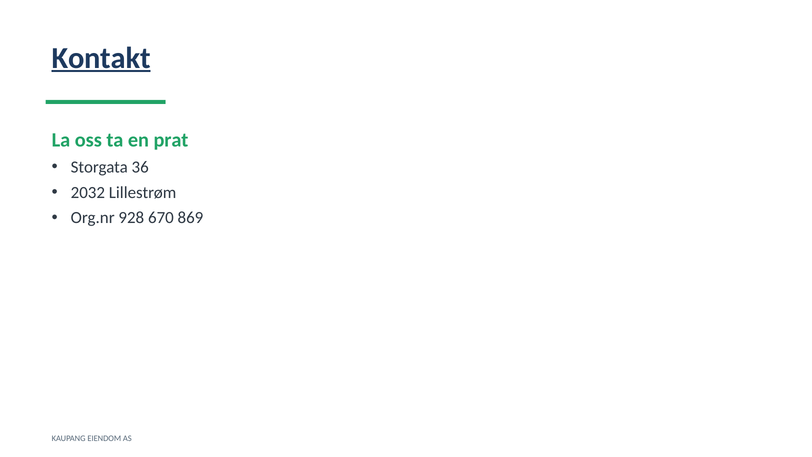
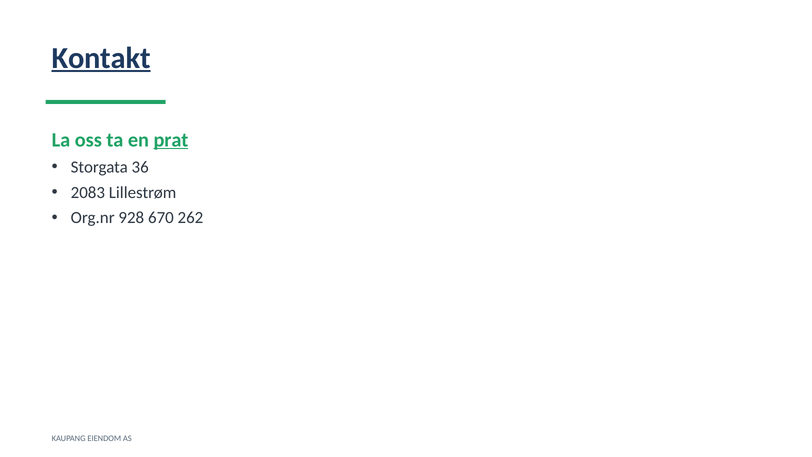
prat underline: none -> present
2032: 2032 -> 2083
869: 869 -> 262
